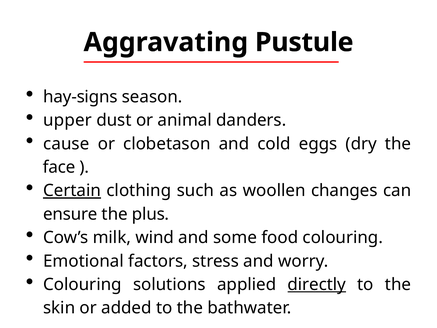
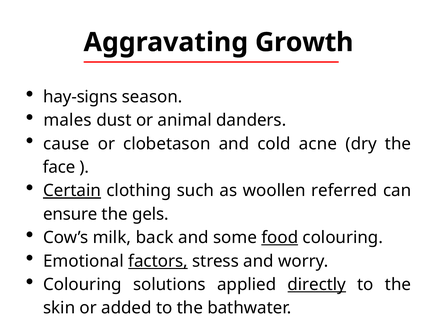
Pustule: Pustule -> Growth
upper: upper -> males
eggs: eggs -> acne
changes: changes -> referred
plus: plus -> gels
wind: wind -> back
food underline: none -> present
factors underline: none -> present
